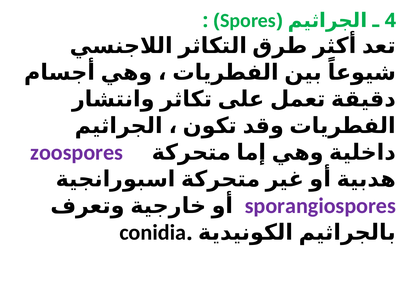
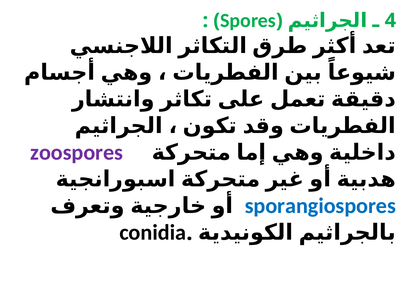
sporangiospores colour: purple -> blue
